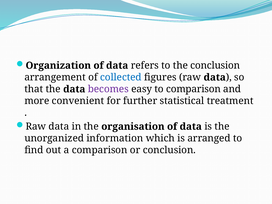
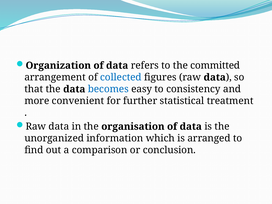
the conclusion: conclusion -> committed
becomes colour: purple -> blue
to comparison: comparison -> consistency
